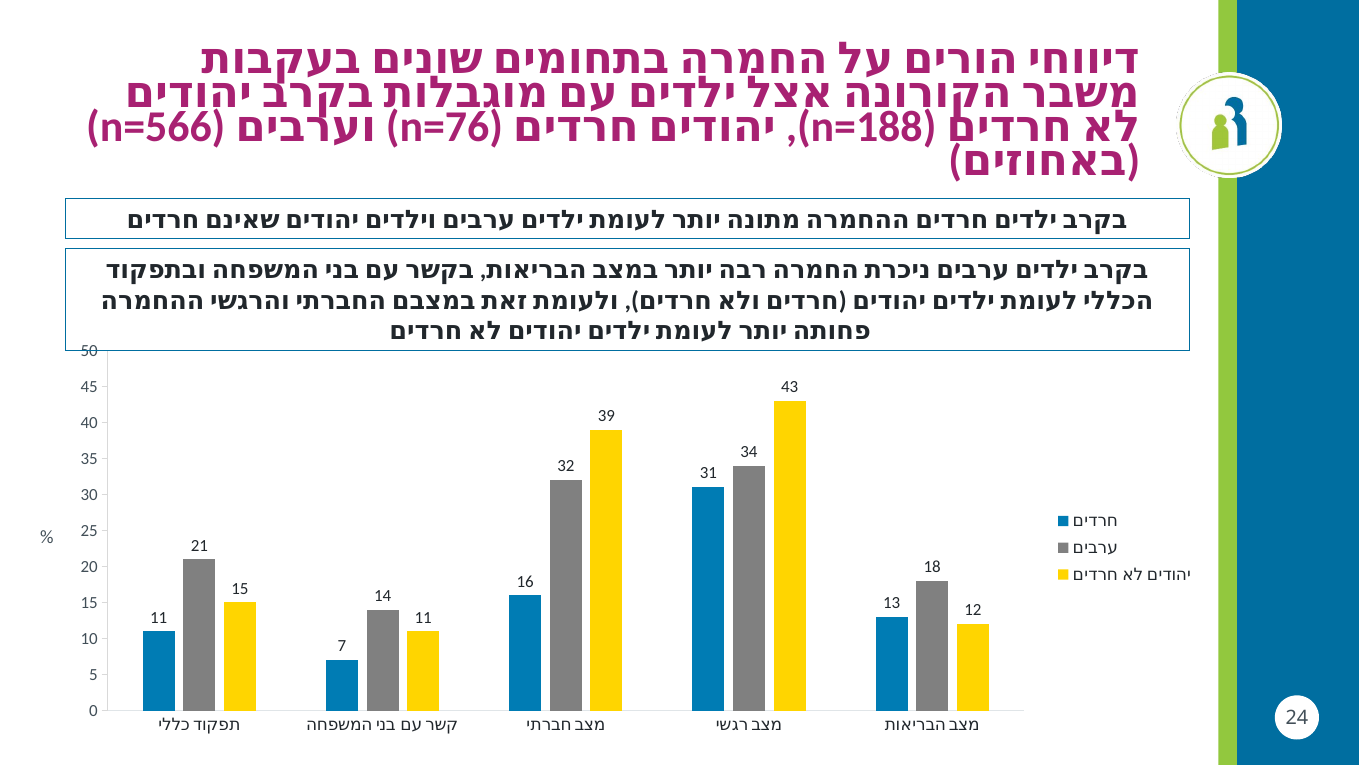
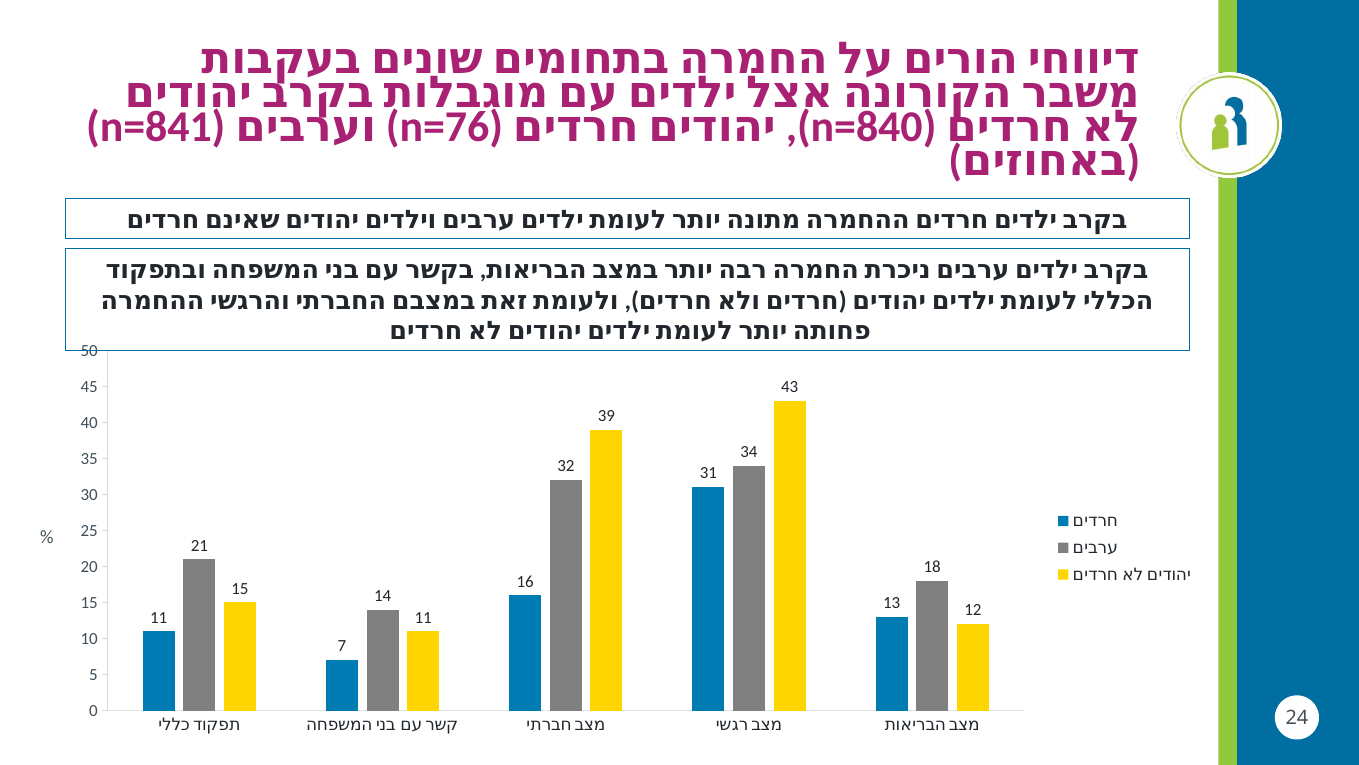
n=566: n=566 -> n=841
n=188: n=188 -> n=840
